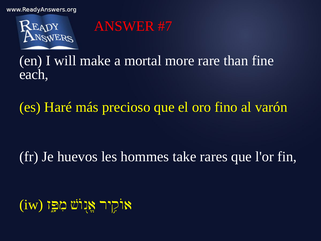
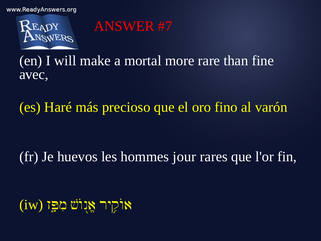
each: each -> avec
take: take -> jour
